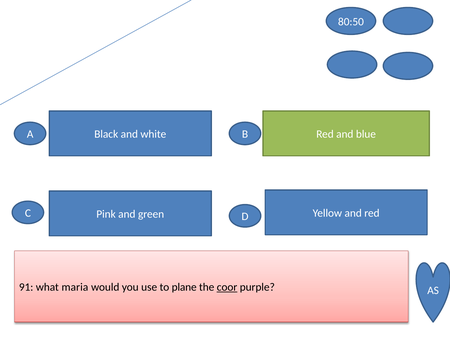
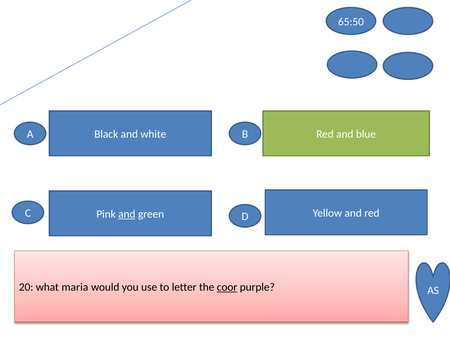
80:50: 80:50 -> 65:50
and at (127, 215) underline: none -> present
91: 91 -> 20
plane: plane -> letter
